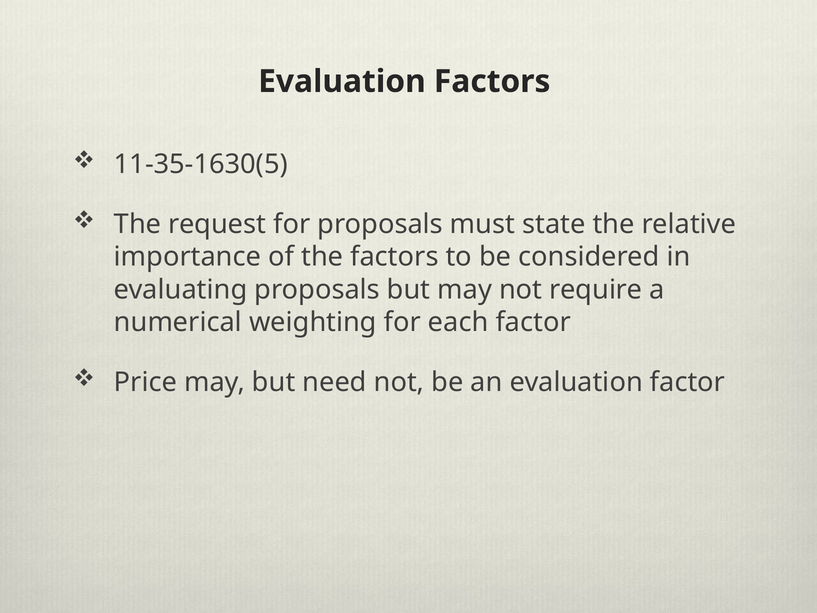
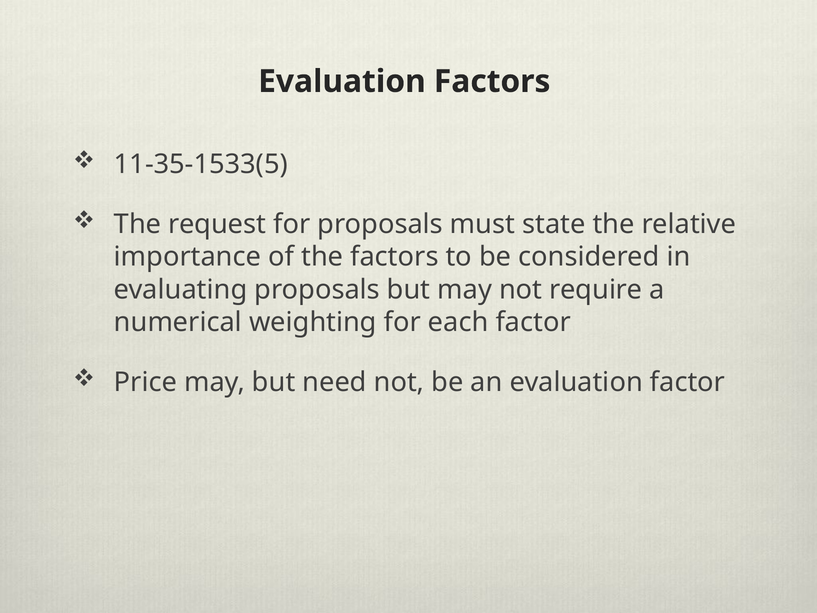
11-35-1630(5: 11-35-1630(5 -> 11-35-1533(5
